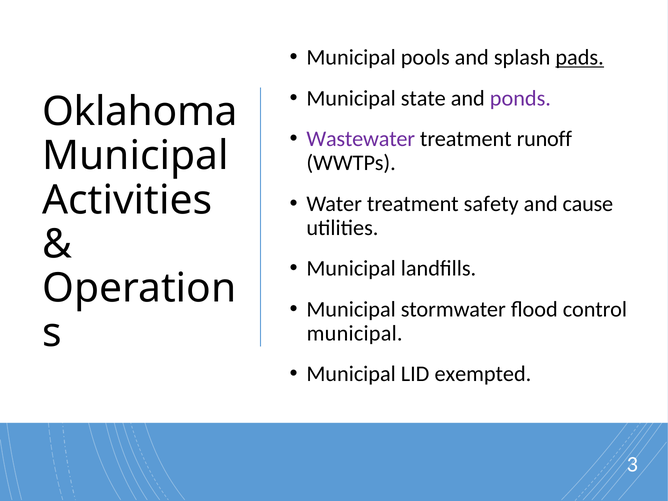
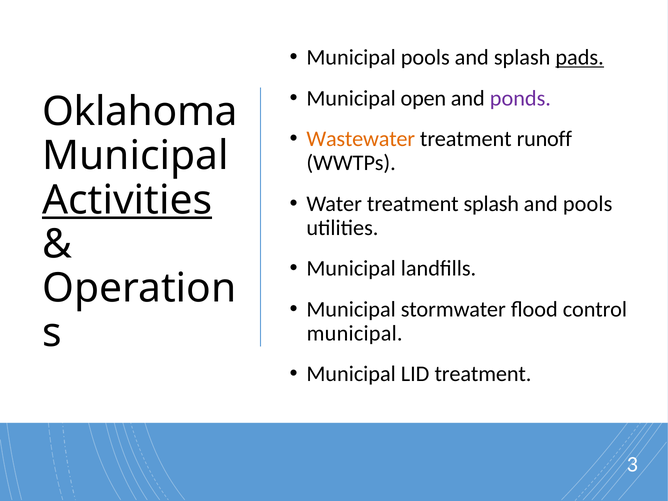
state: state -> open
Wastewater colour: purple -> orange
Activities underline: none -> present
treatment safety: safety -> splash
and cause: cause -> pools
LID exempted: exempted -> treatment
